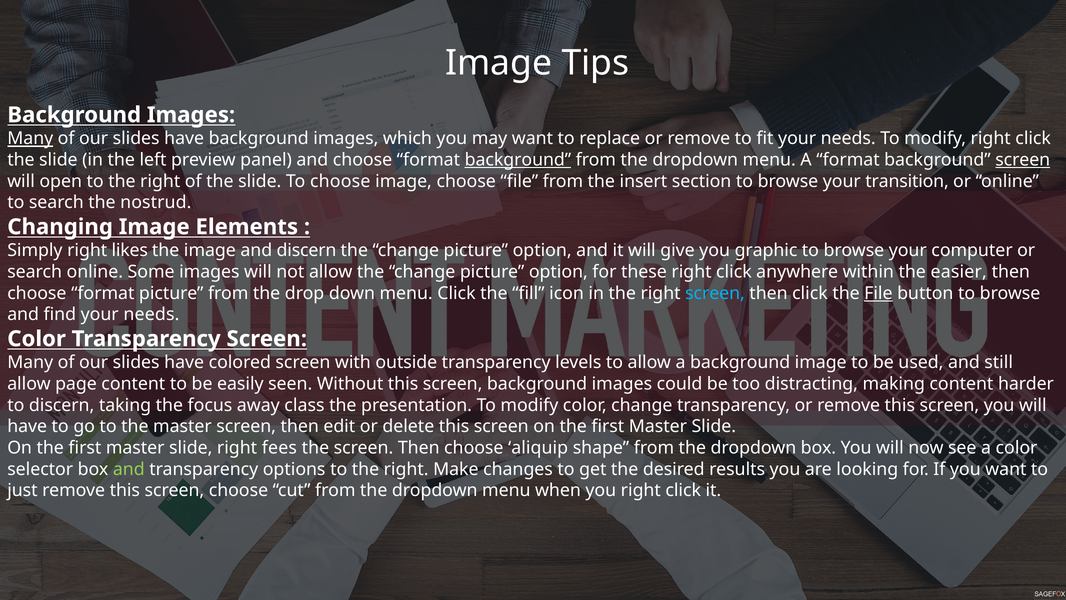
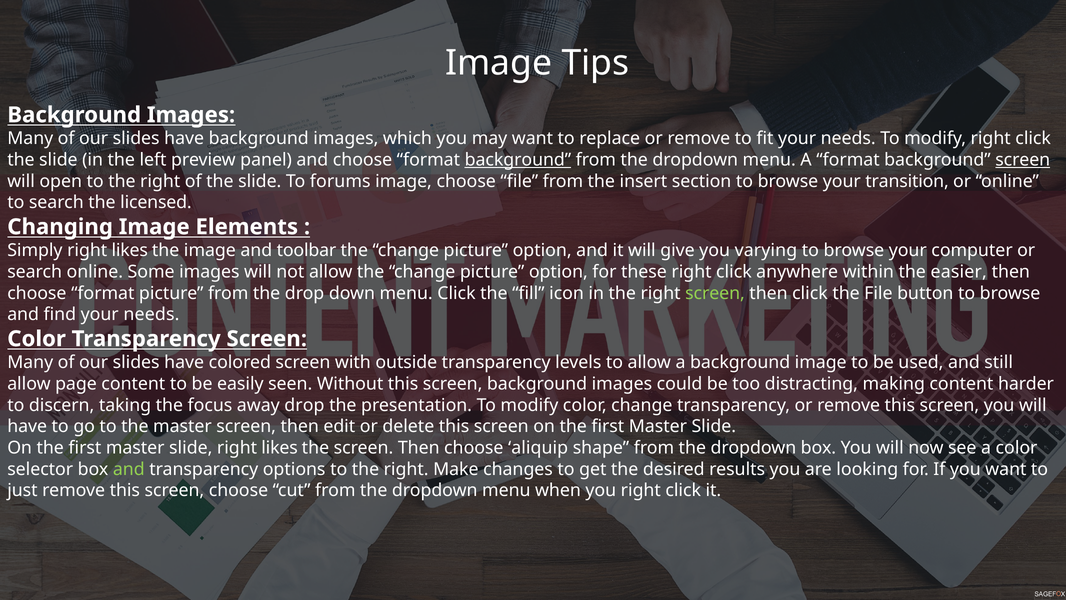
Many at (30, 139) underline: present -> none
To choose: choose -> forums
nostrud: nostrud -> licensed
and discern: discern -> toolbar
graphic: graphic -> varying
screen at (715, 293) colour: light blue -> light green
File at (878, 293) underline: present -> none
away class: class -> drop
slide right fees: fees -> likes
